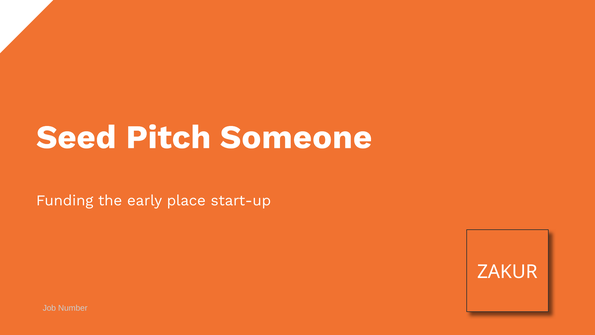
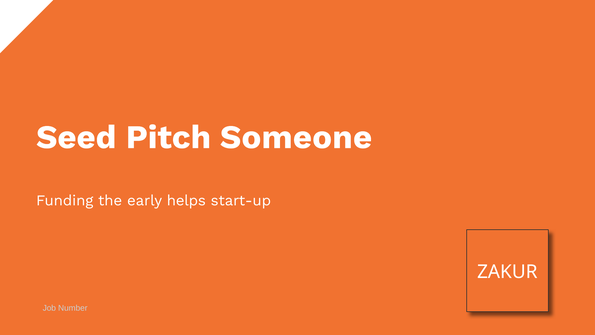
place: place -> helps
